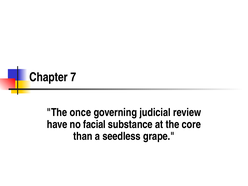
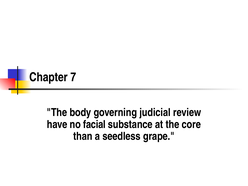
once: once -> body
